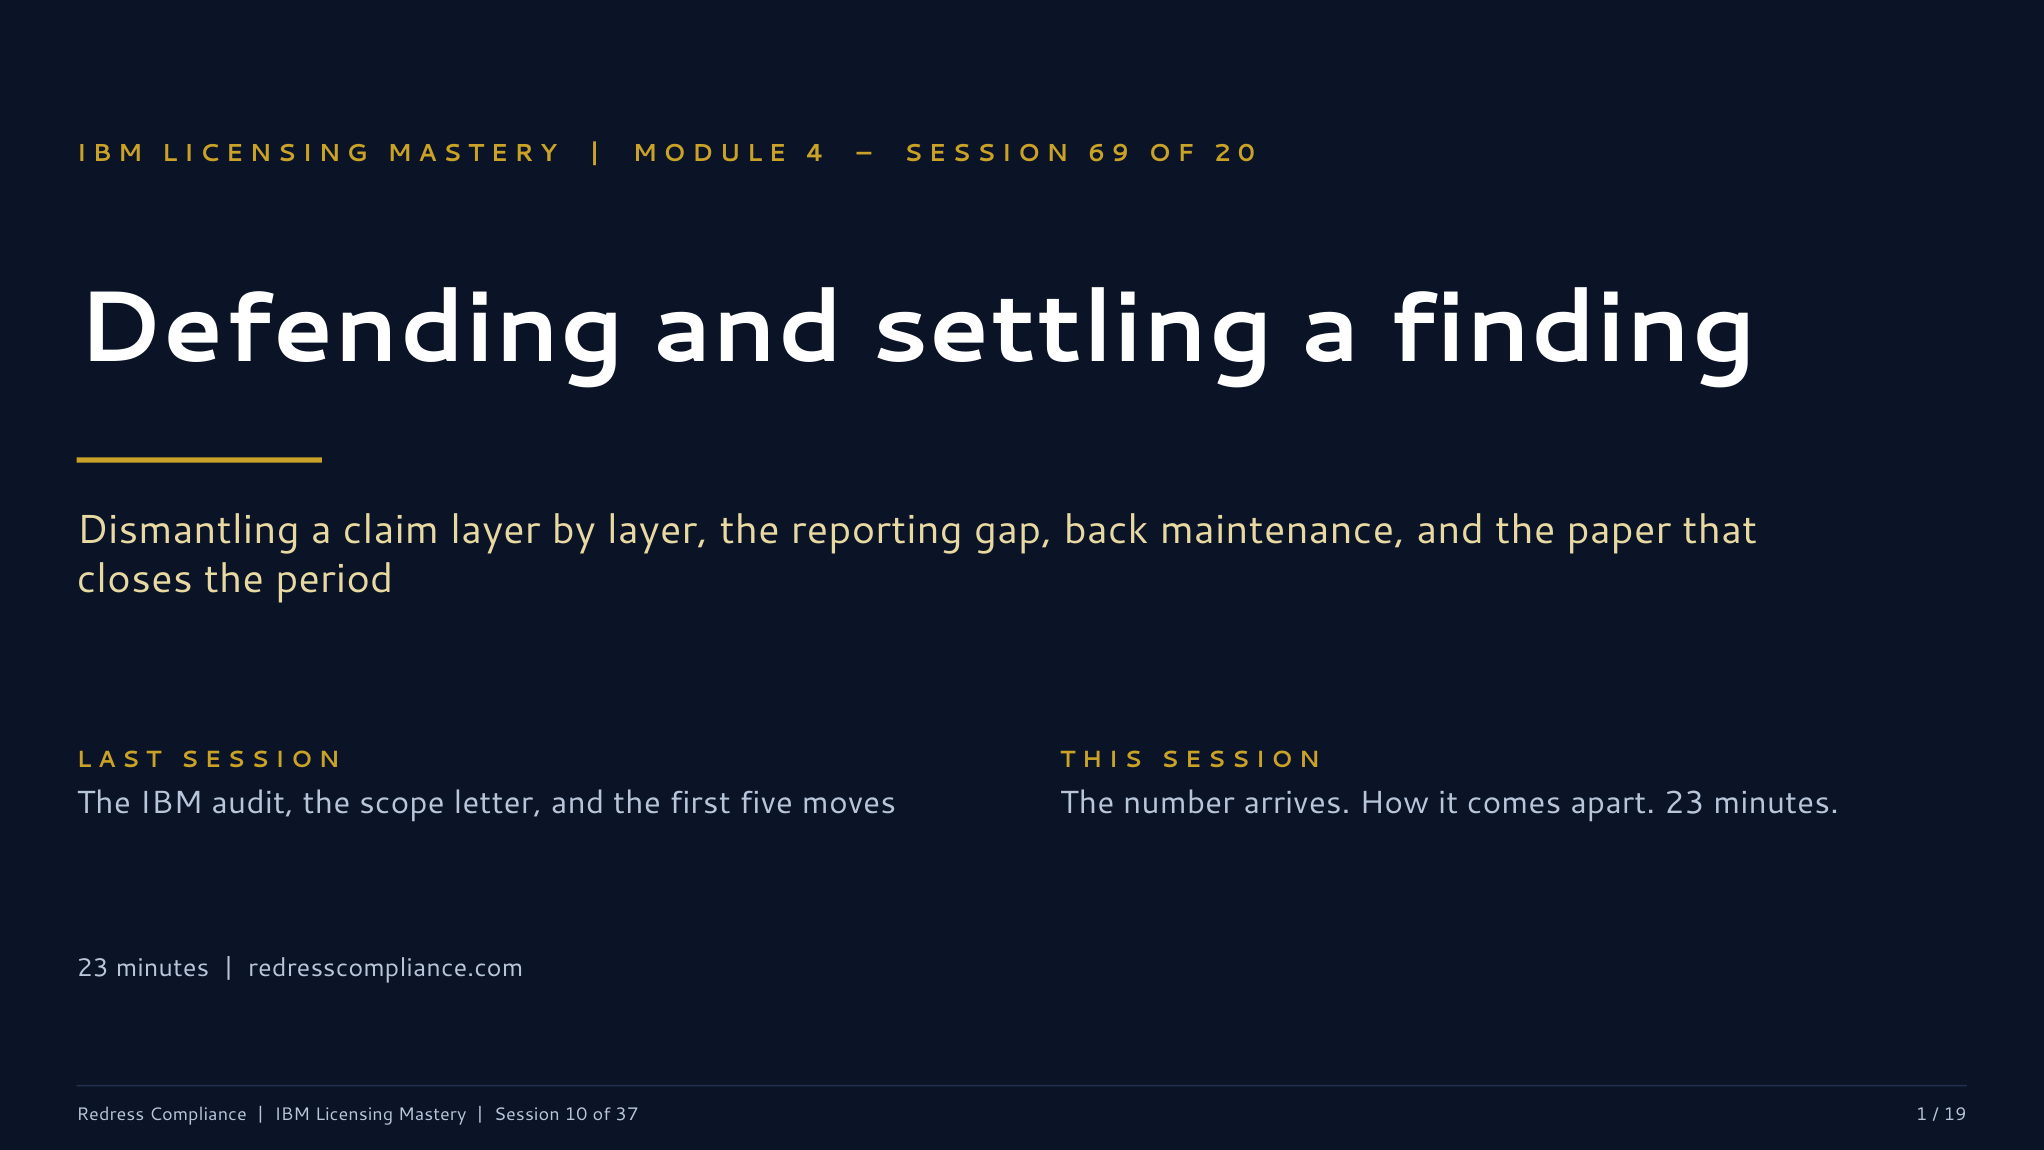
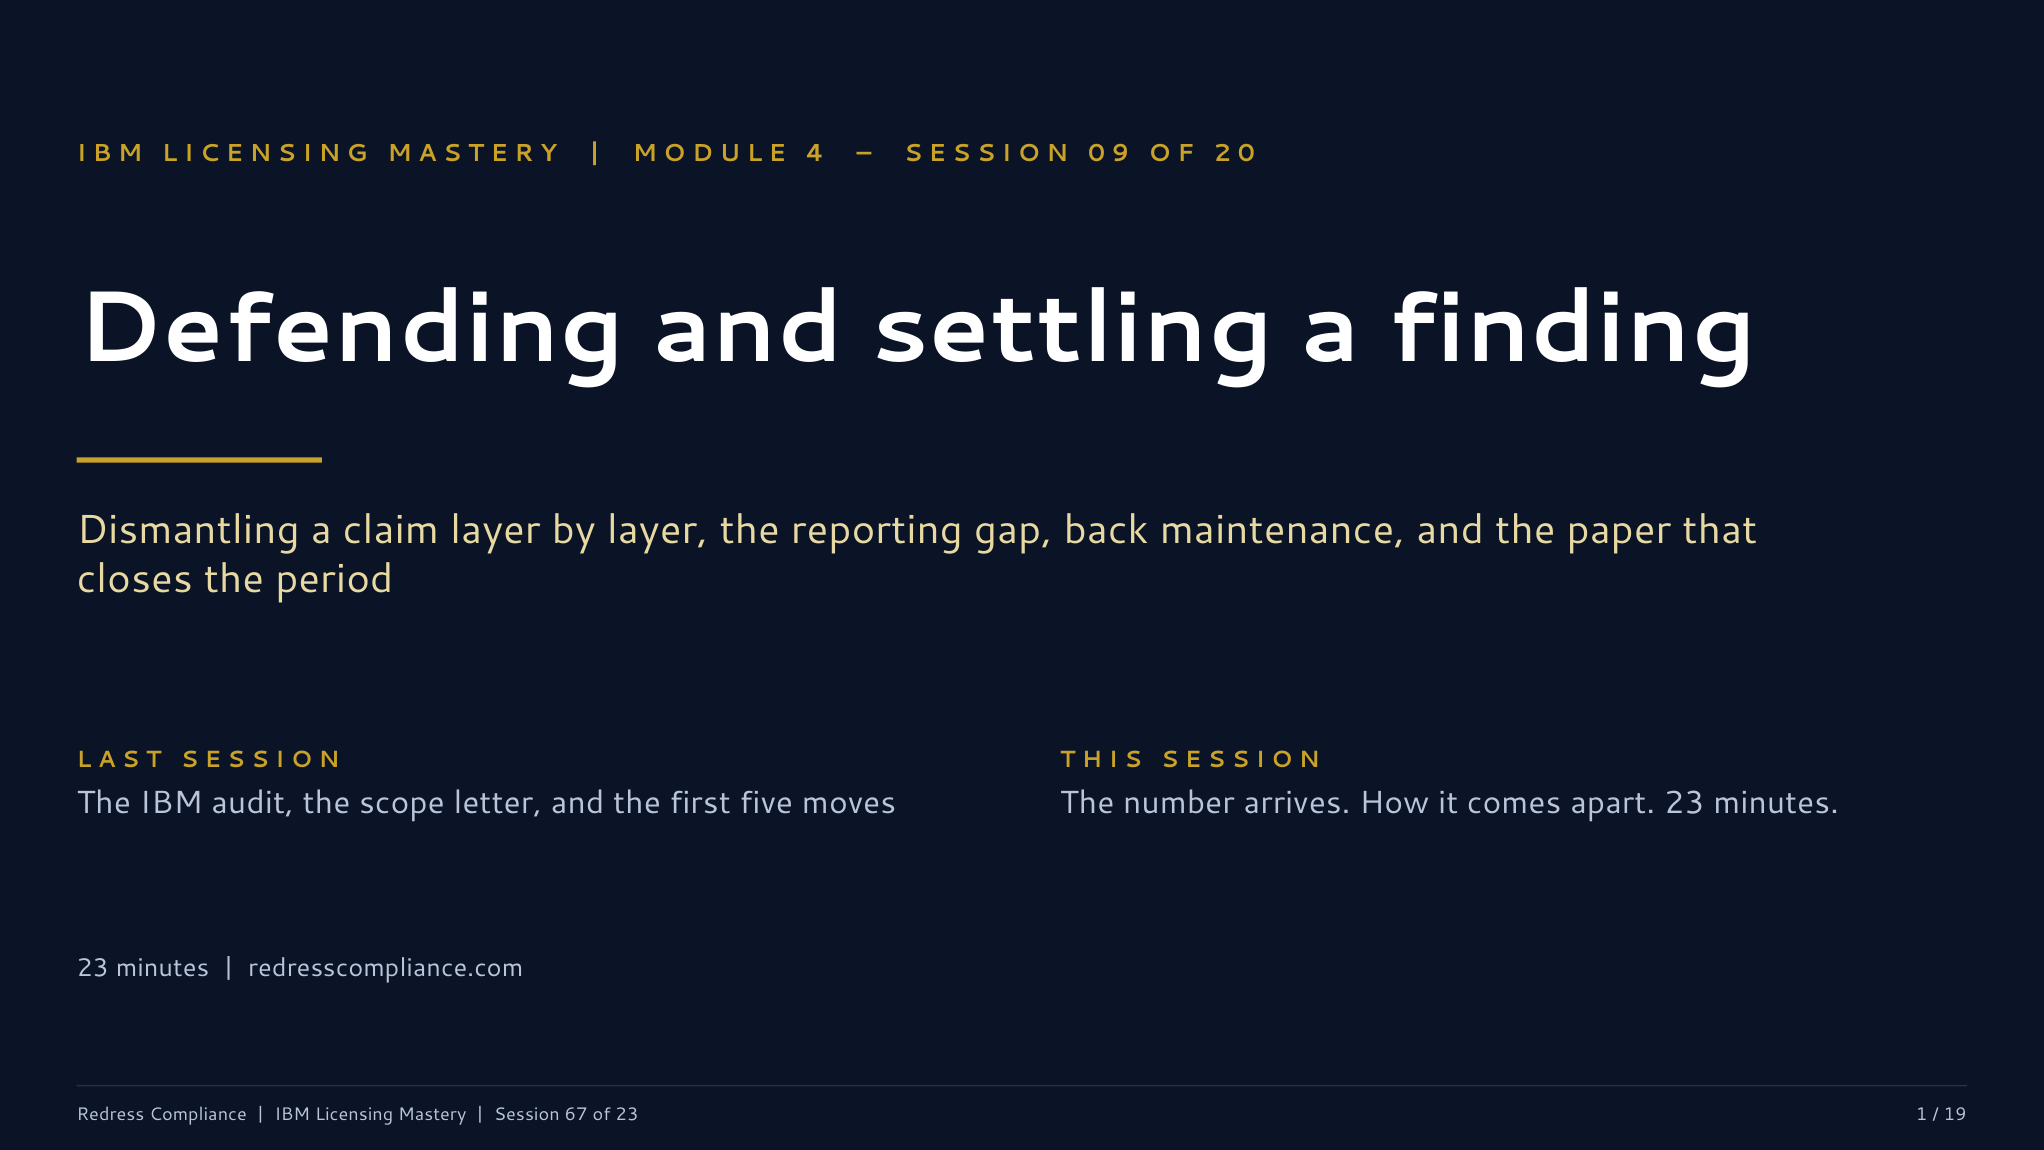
6 at (1097, 153): 6 -> 0
10: 10 -> 67
of 37: 37 -> 23
